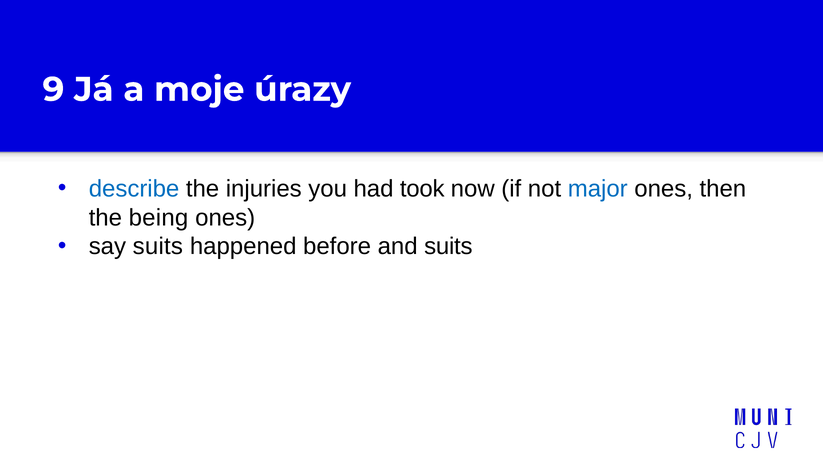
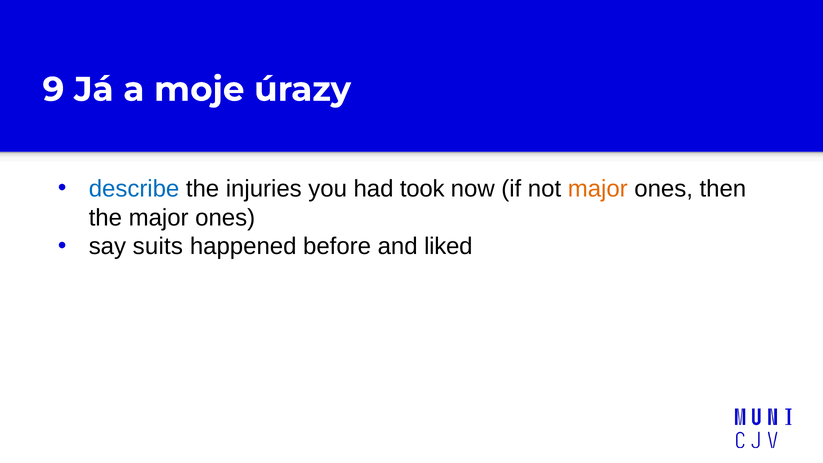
major at (598, 189) colour: blue -> orange
the being: being -> major
and suits: suits -> liked
